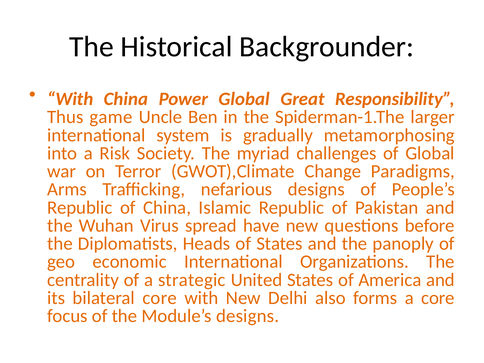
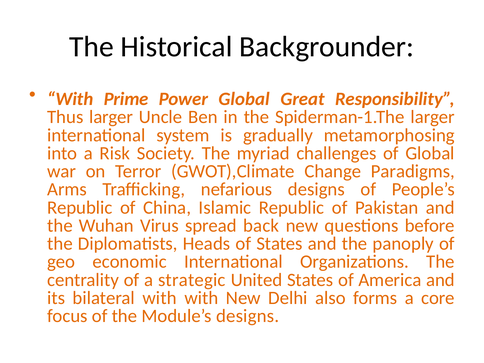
With China: China -> Prime
Thus game: game -> larger
have: have -> back
bilateral core: core -> with
